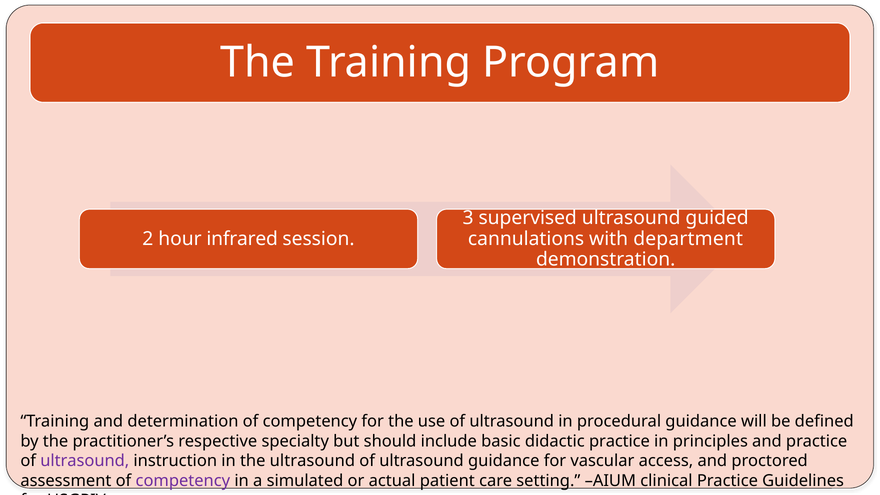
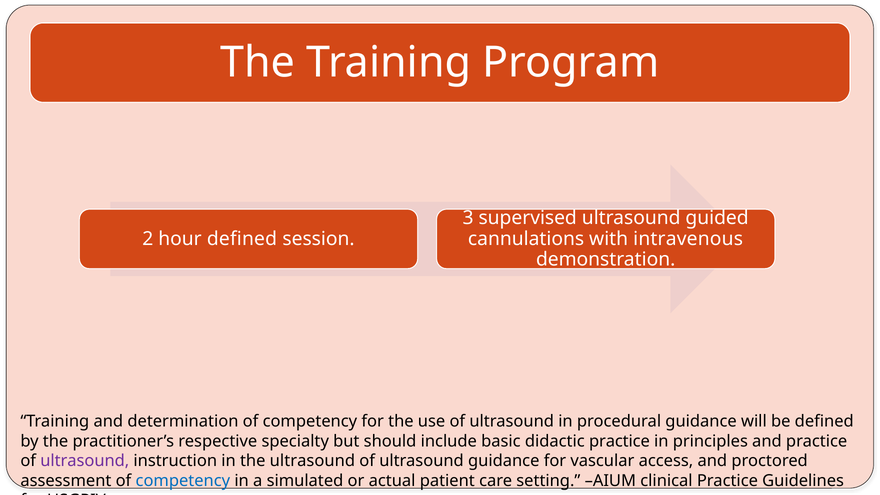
infrared at (242, 239): infrared -> defined
department: department -> intravenous
competency at (183, 481) colour: purple -> blue
